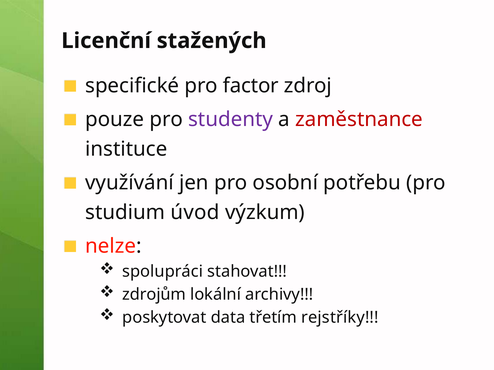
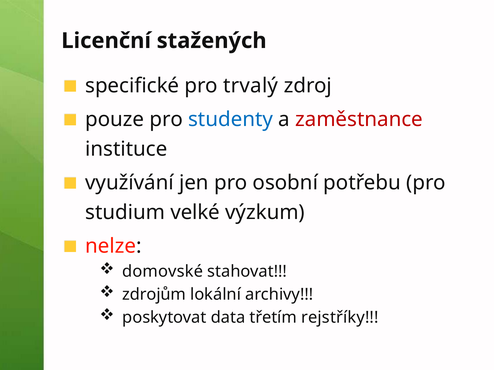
factor: factor -> trvalý
studenty colour: purple -> blue
úvod: úvod -> velké
spolupráci: spolupráci -> domovské
